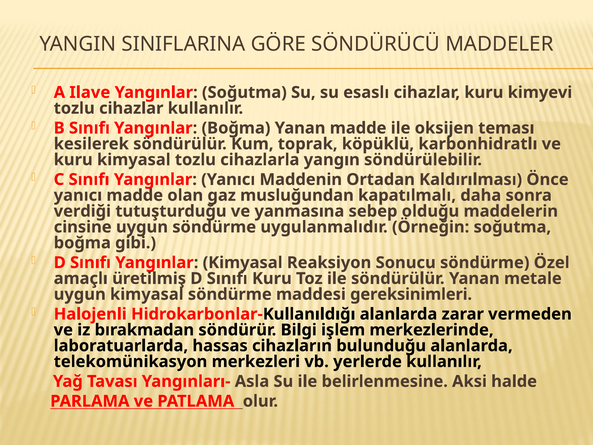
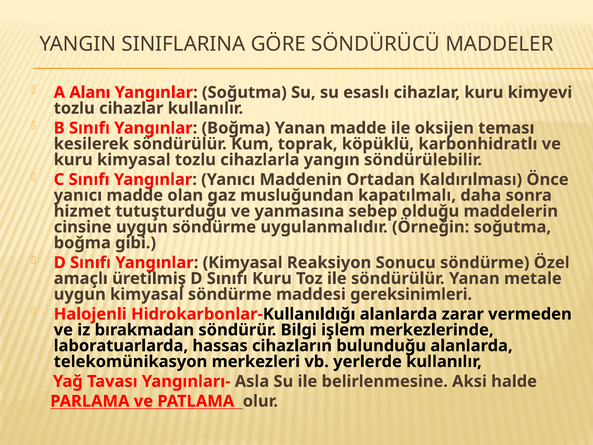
Ilave: Ilave -> Alanı
verdiği: verdiği -> hizmet
